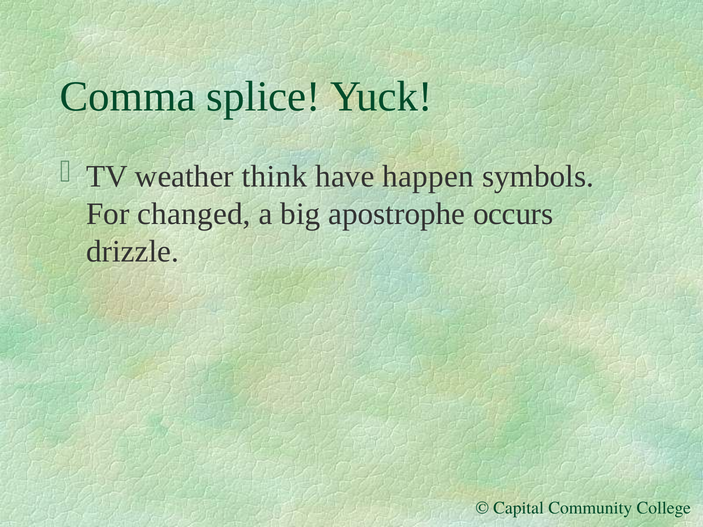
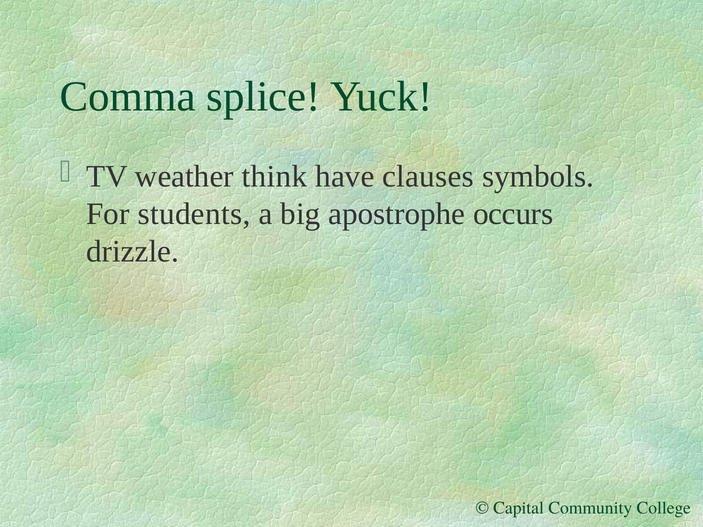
happen: happen -> clauses
changed: changed -> students
